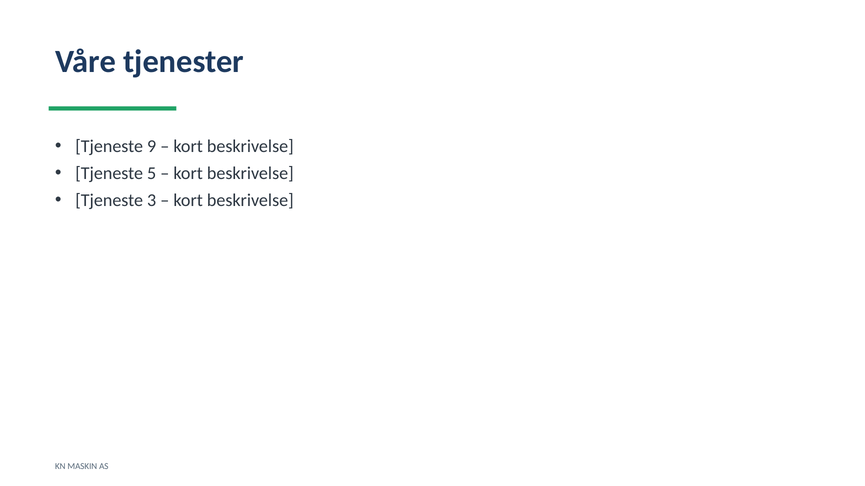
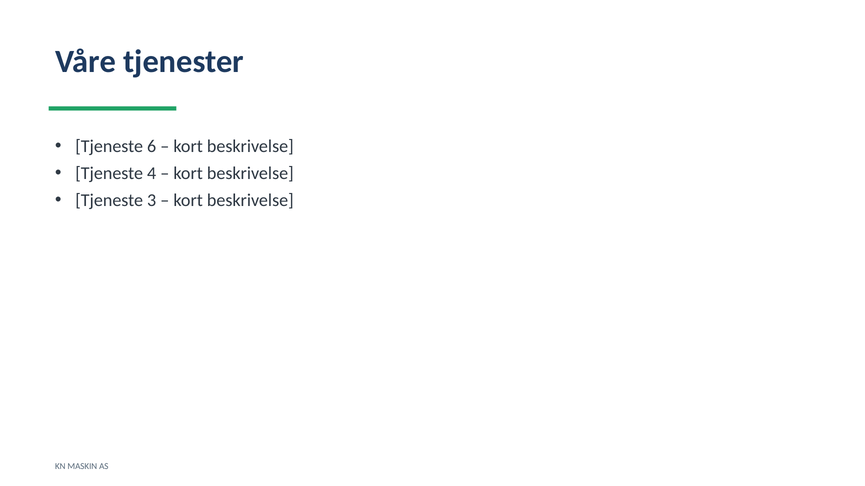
9: 9 -> 6
5: 5 -> 4
